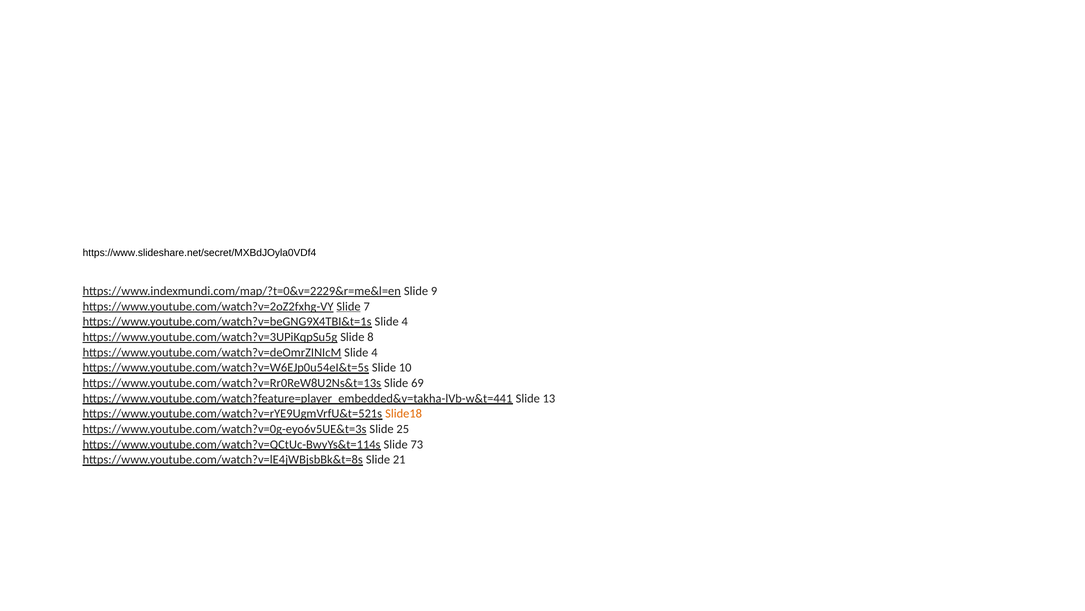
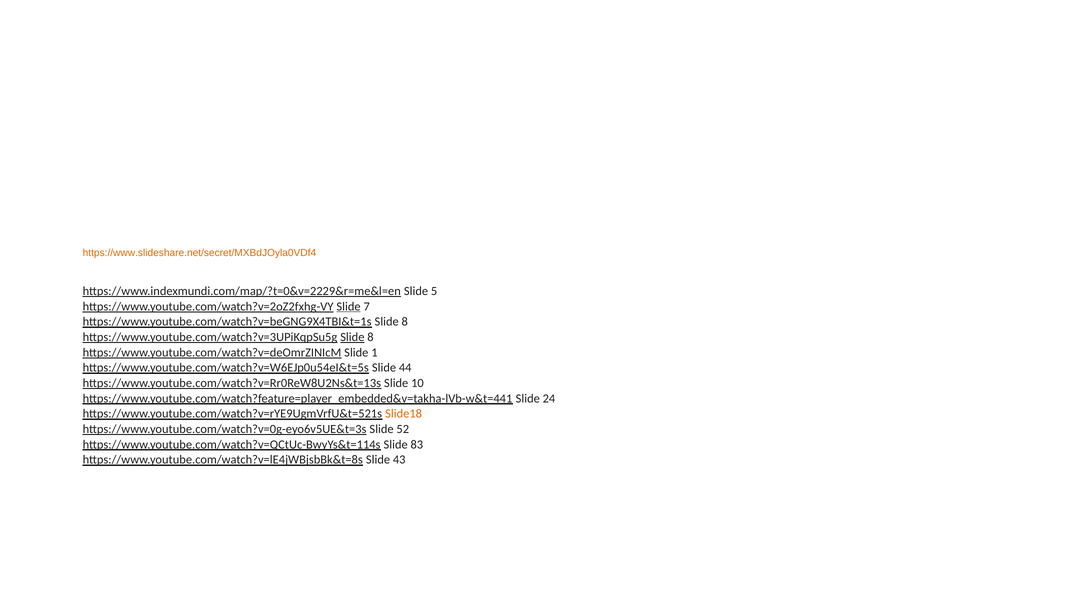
https://www.slideshare.net/secret/MXBdJOyla0VDf4 colour: black -> orange
9: 9 -> 5
https://www.youtube.com/watch?v=beGNG9X4TBI&t=1s Slide 4: 4 -> 8
Slide at (352, 337) underline: none -> present
https://www.youtube.com/watch?v=deOmrZINIcM Slide 4: 4 -> 1
10: 10 -> 44
69: 69 -> 10
13: 13 -> 24
25: 25 -> 52
73: 73 -> 83
21: 21 -> 43
